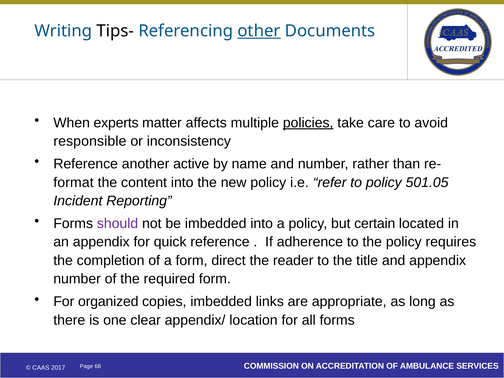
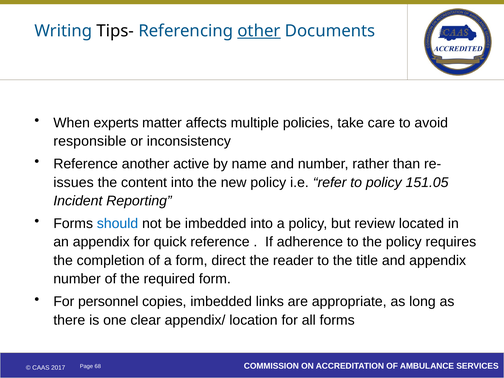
policies underline: present -> none
format: format -> issues
501.05: 501.05 -> 151.05
should colour: purple -> blue
certain: certain -> review
organized: organized -> personnel
